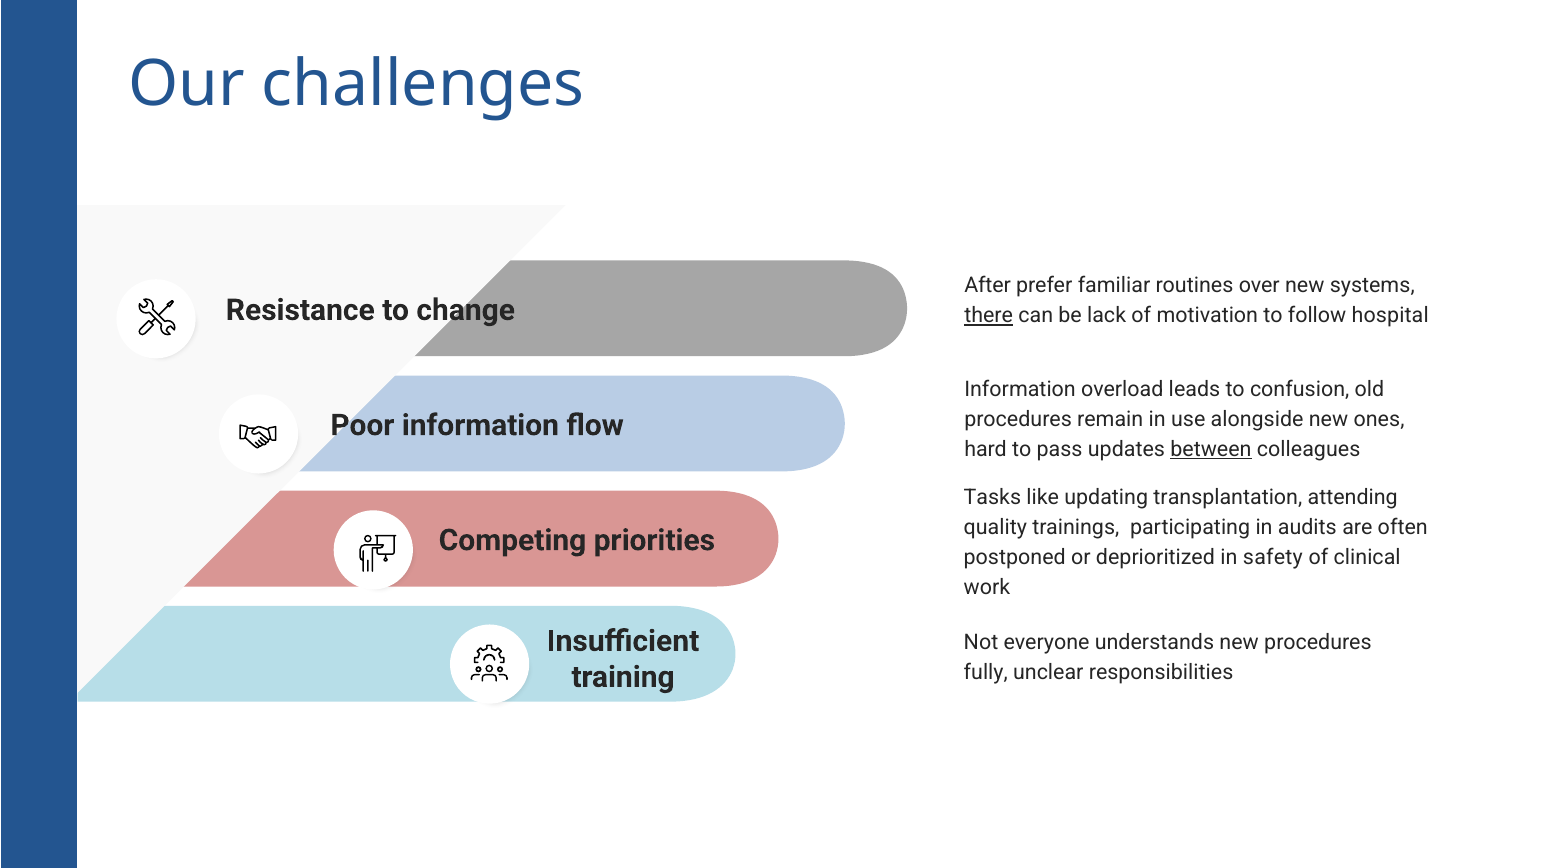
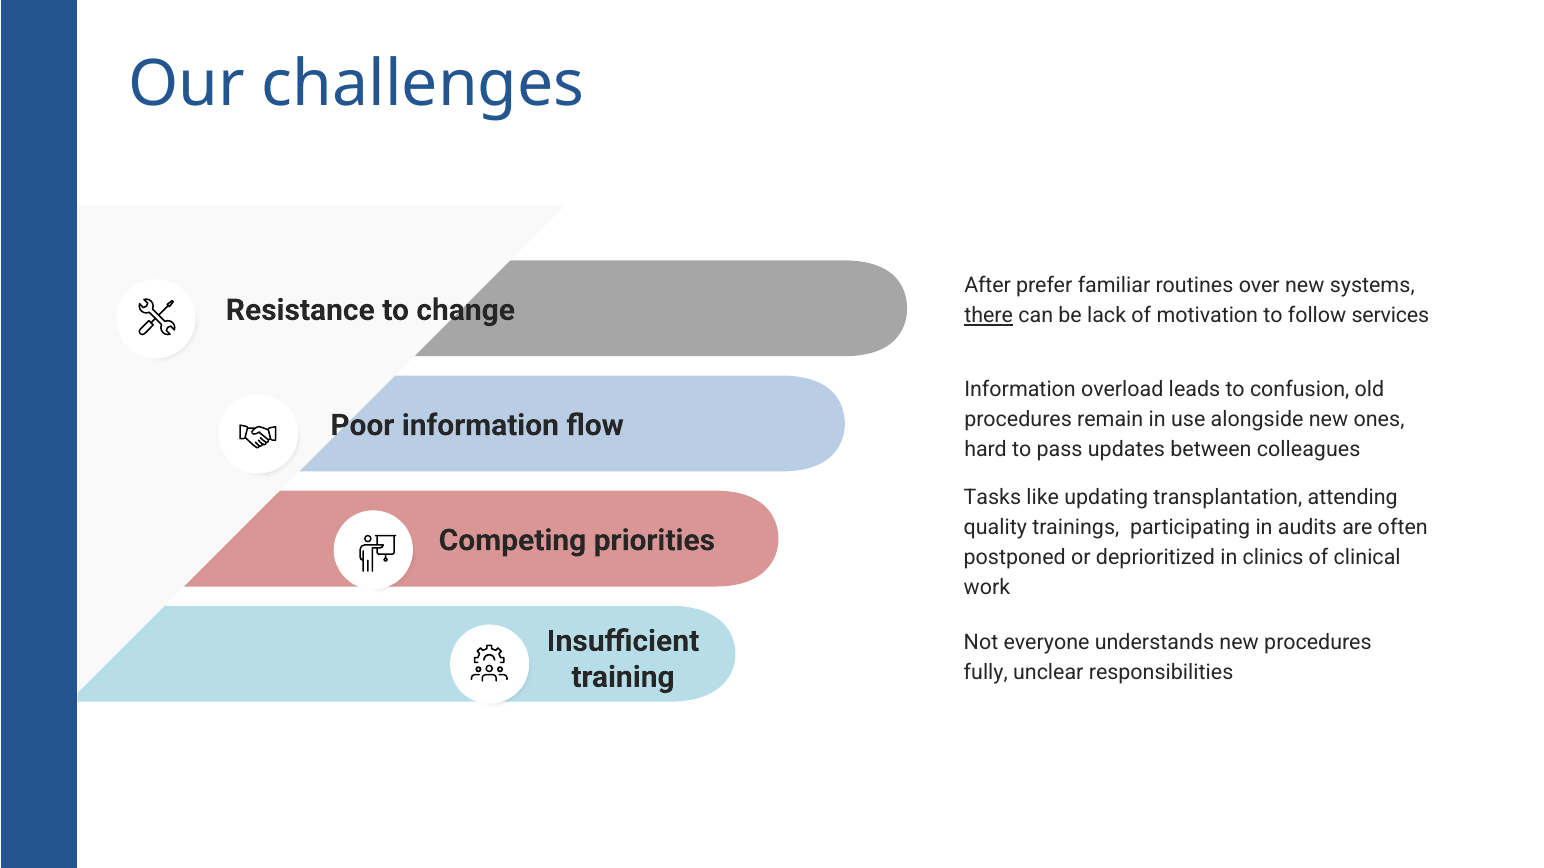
hospital: hospital -> services
between underline: present -> none
safety: safety -> clinics
